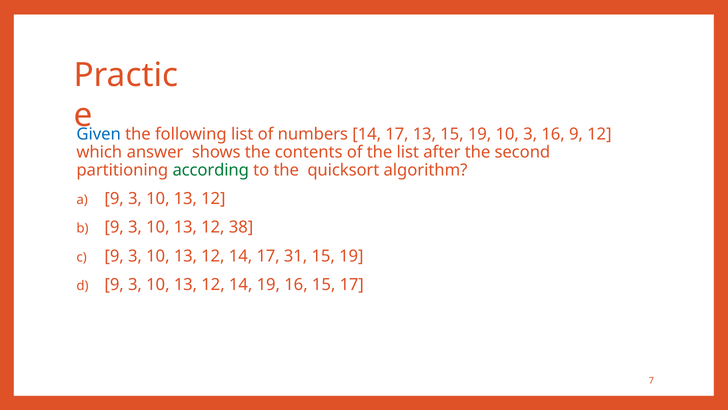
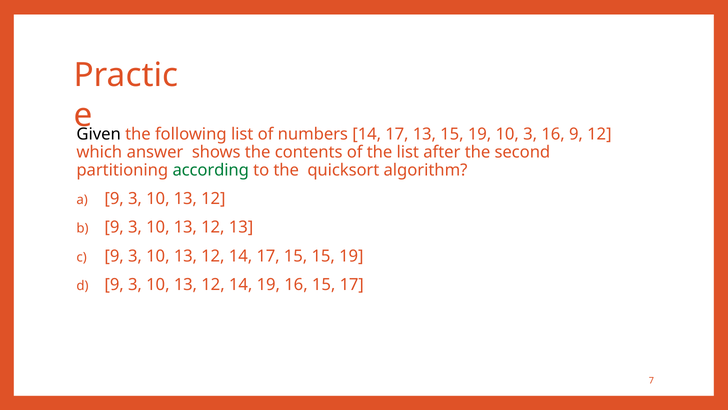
Given colour: blue -> black
12 38: 38 -> 13
17 31: 31 -> 15
